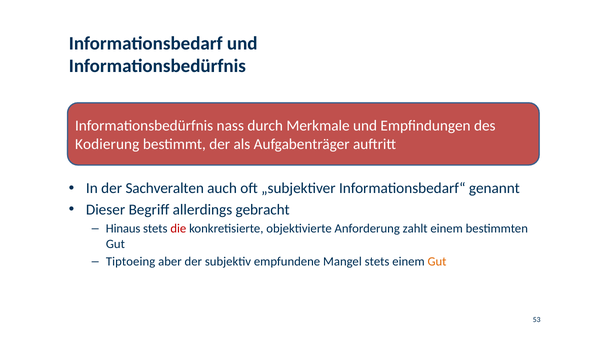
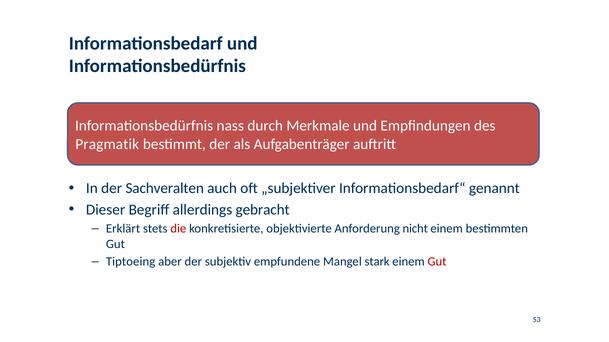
Kodierung: Kodierung -> Pragmatik
Hinaus: Hinaus -> Erklärt
zahlt: zahlt -> nicht
Mangel stets: stets -> stark
Gut at (437, 262) colour: orange -> red
